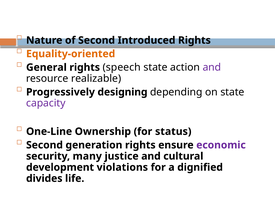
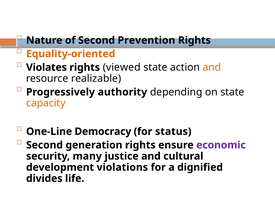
Introduced: Introduced -> Prevention
General: General -> Violates
speech: speech -> viewed
and at (212, 67) colour: purple -> orange
designing: designing -> authority
capacity colour: purple -> orange
Ownership: Ownership -> Democracy
